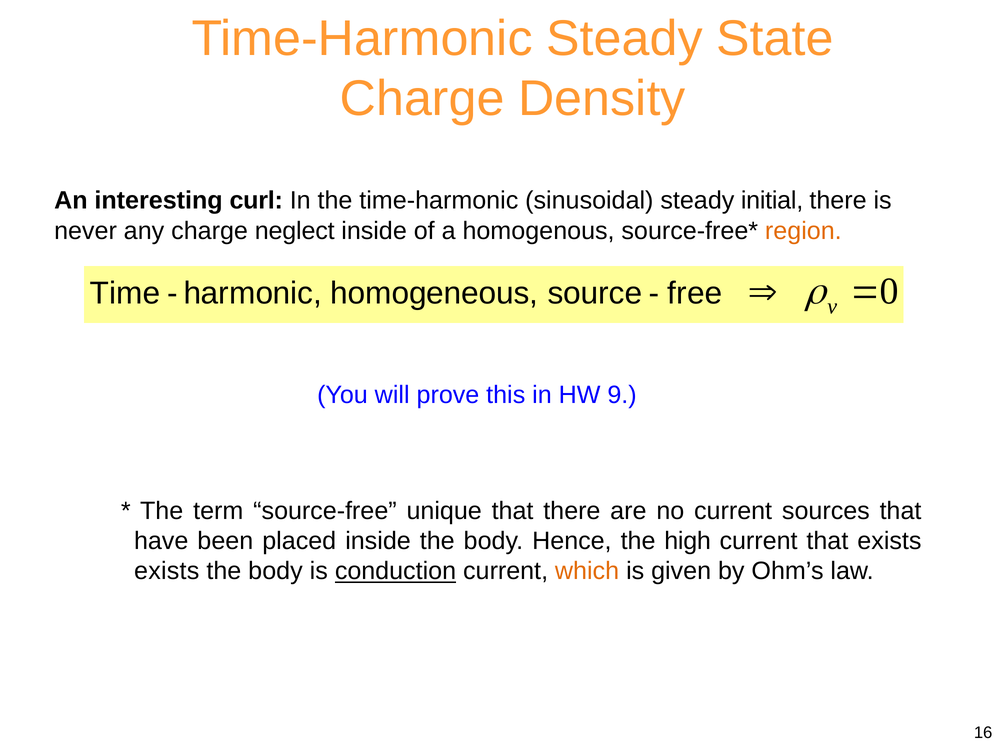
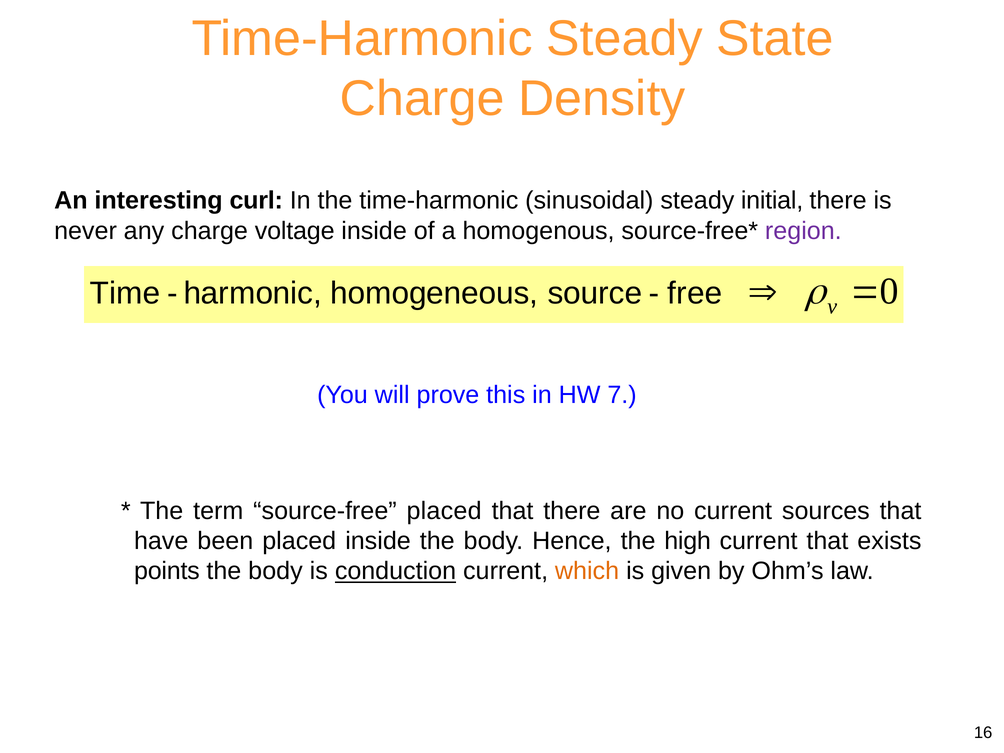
neglect: neglect -> voltage
region colour: orange -> purple
9: 9 -> 7
source-free unique: unique -> placed
exists at (167, 571): exists -> points
